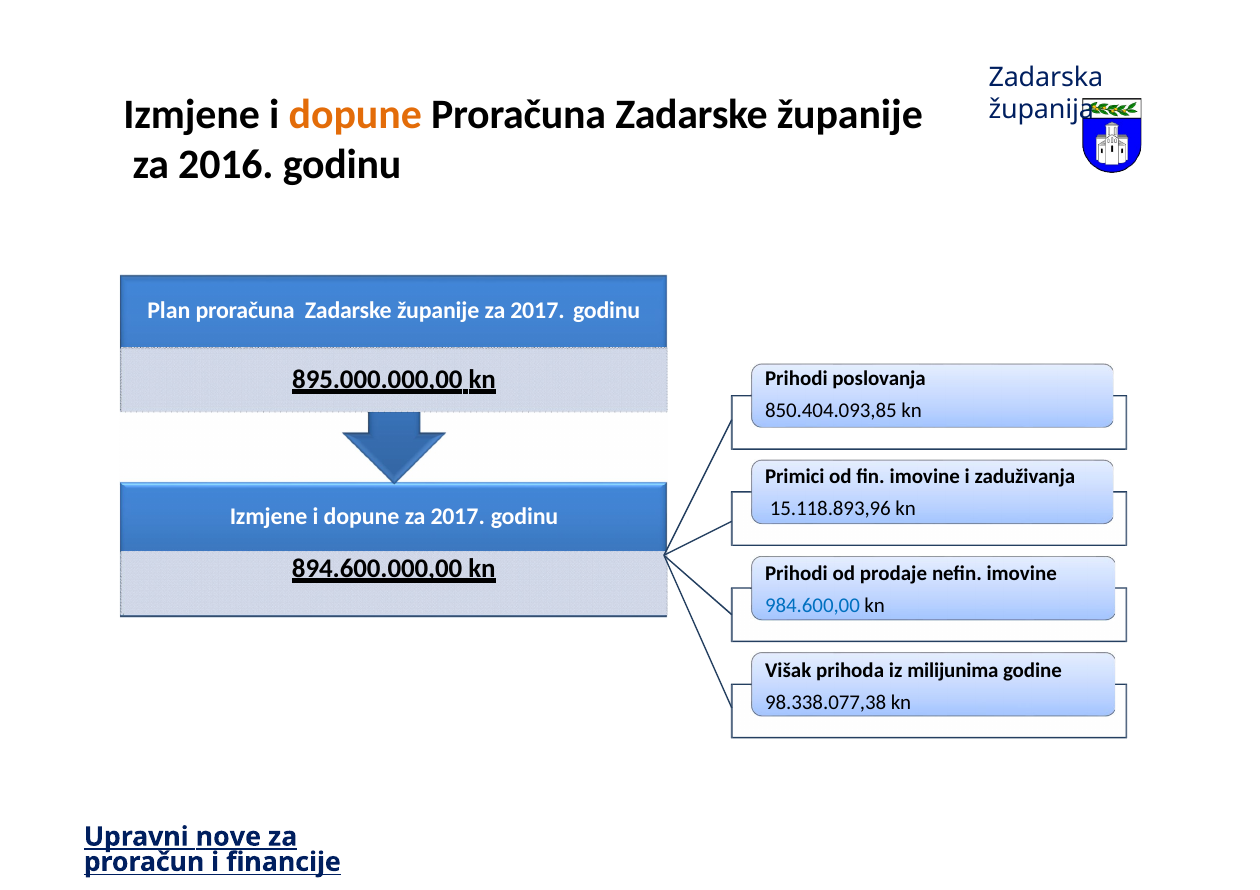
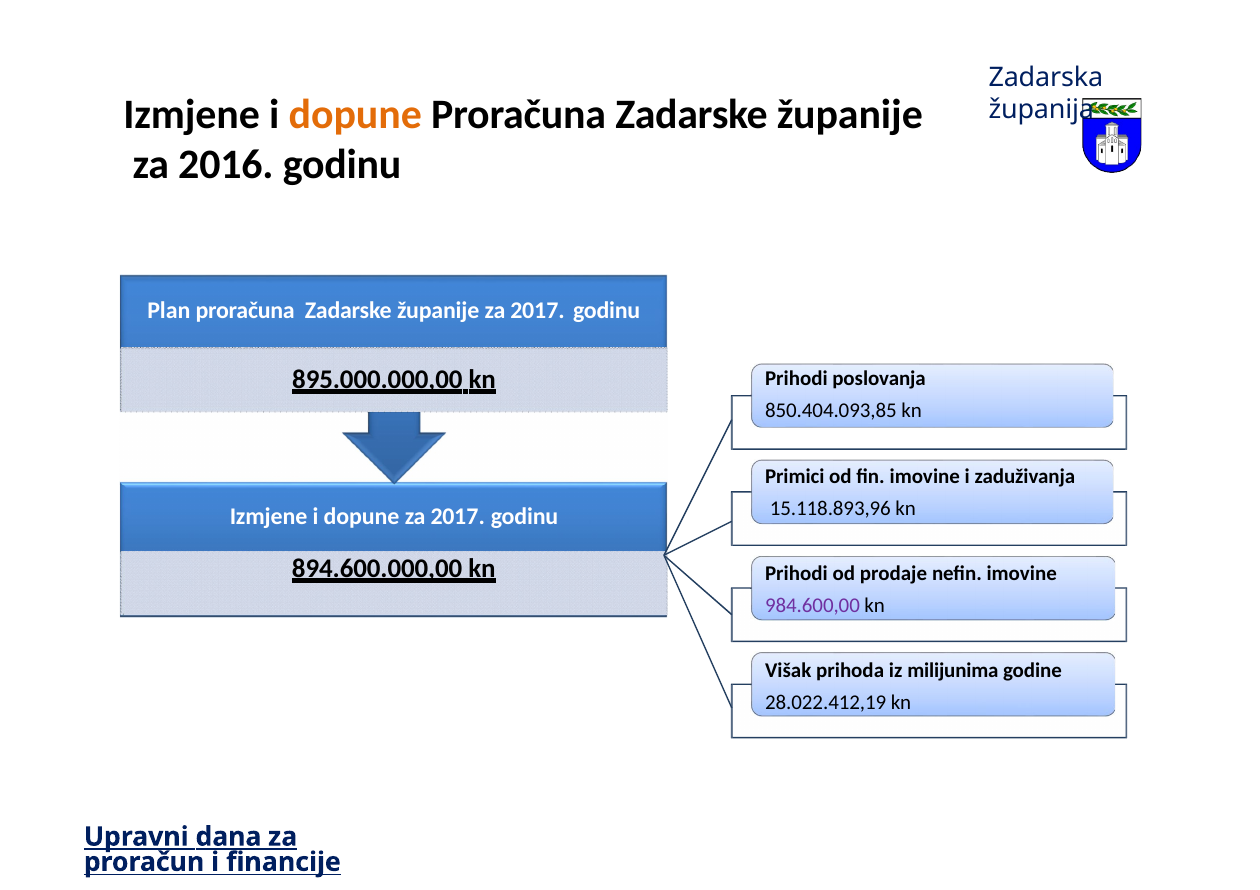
984.600,00 colour: blue -> purple
98.338.077,38: 98.338.077,38 -> 28.022.412,19
nove: nove -> dana
